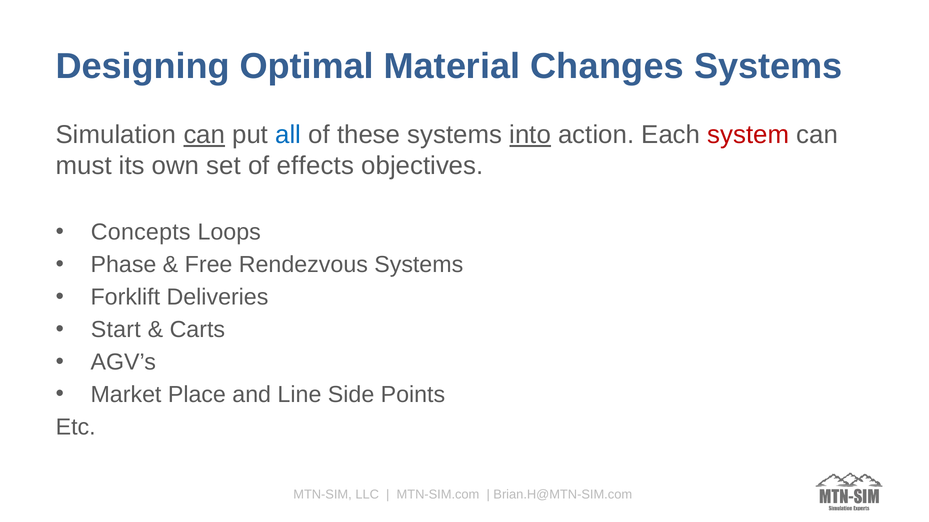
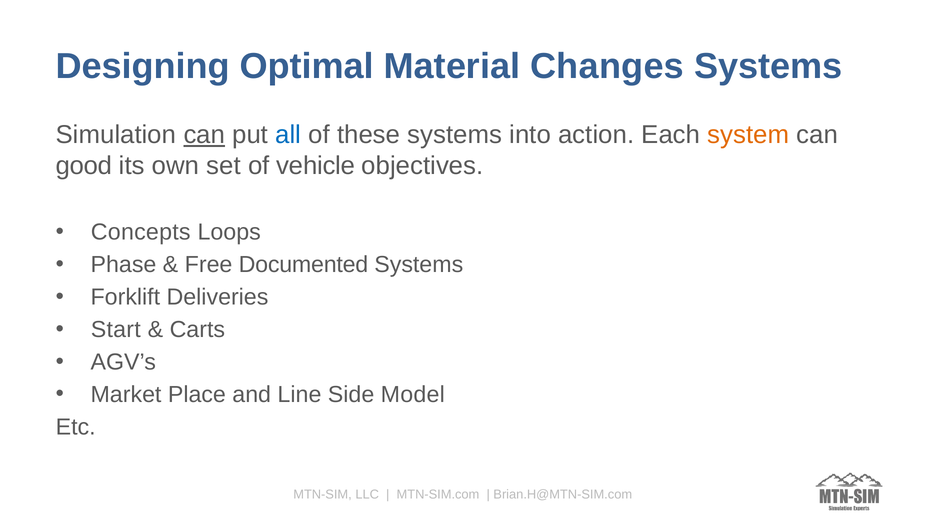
into underline: present -> none
system colour: red -> orange
must: must -> good
effects: effects -> vehicle
Rendezvous: Rendezvous -> Documented
Points: Points -> Model
